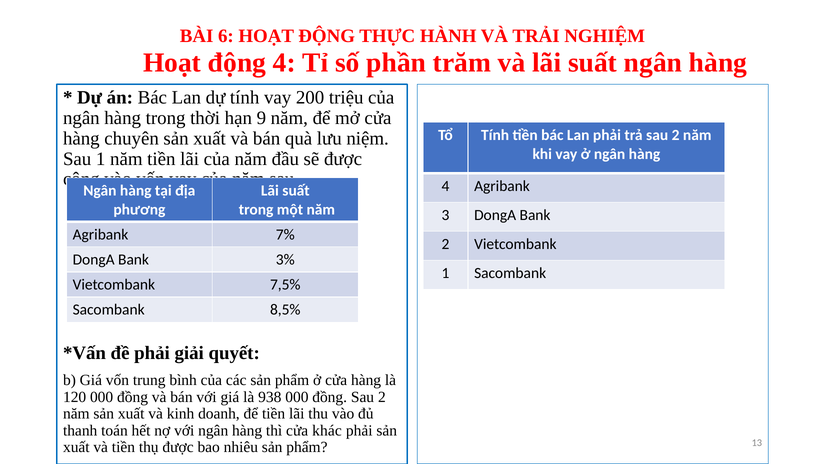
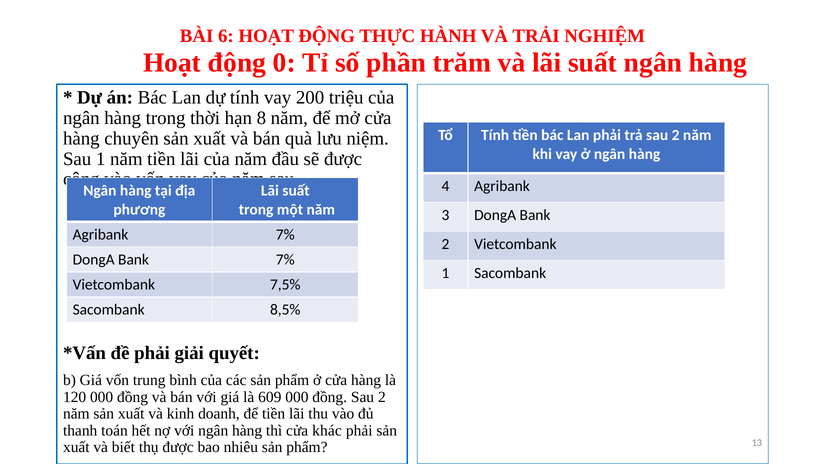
động 4: 4 -> 0
9: 9 -> 8
Bank 3%: 3% -> 7%
938: 938 -> 609
và tiền: tiền -> biết
